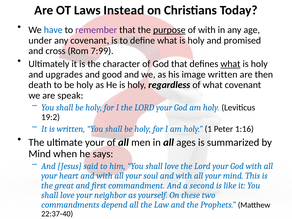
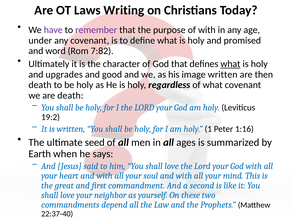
Instead: Instead -> Writing
have colour: blue -> purple
purpose underline: present -> none
cross: cross -> word
7:99: 7:99 -> 7:82
are speak: speak -> death
ultimate your: your -> seed
Mind at (40, 154): Mind -> Earth
